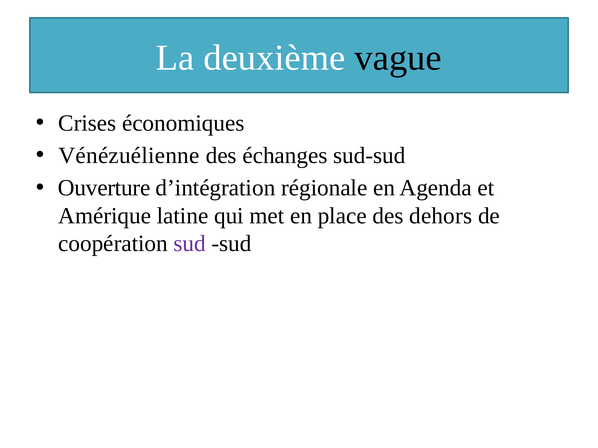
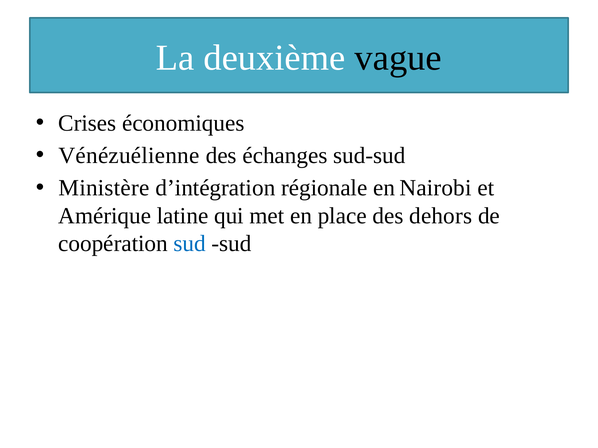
Ouverture: Ouverture -> Ministère
Agenda: Agenda -> Nairobi
sud at (190, 244) colour: purple -> blue
